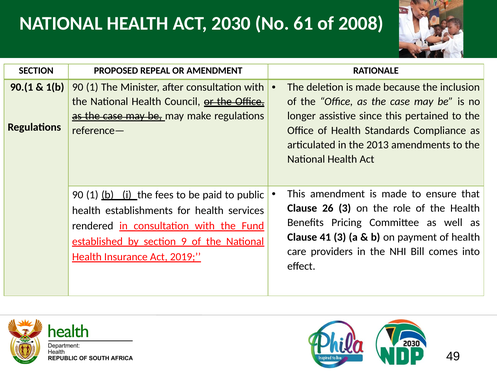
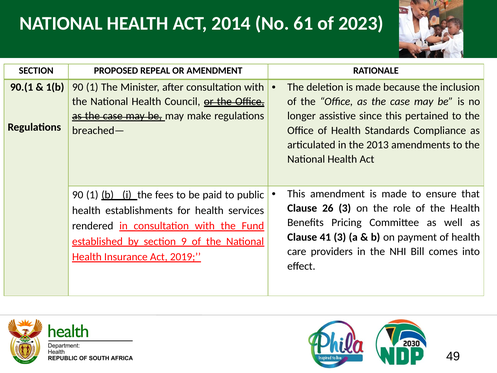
2030: 2030 -> 2014
2008: 2008 -> 2023
reference—: reference— -> breached—
